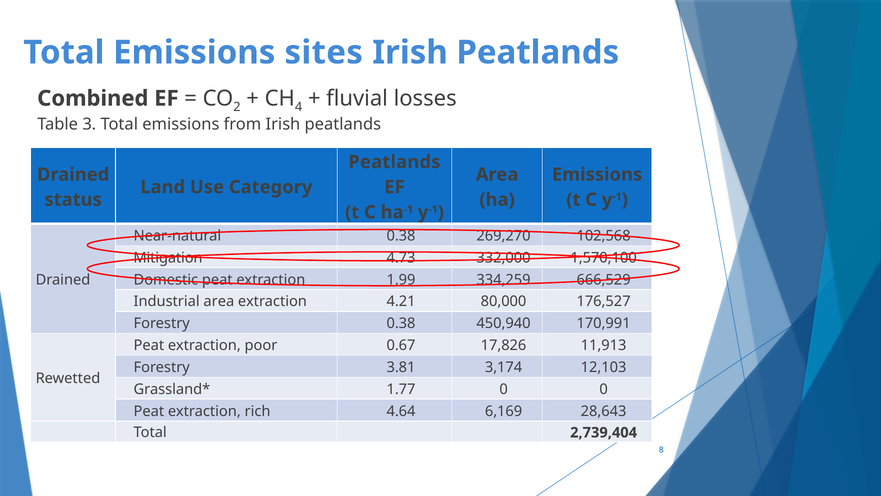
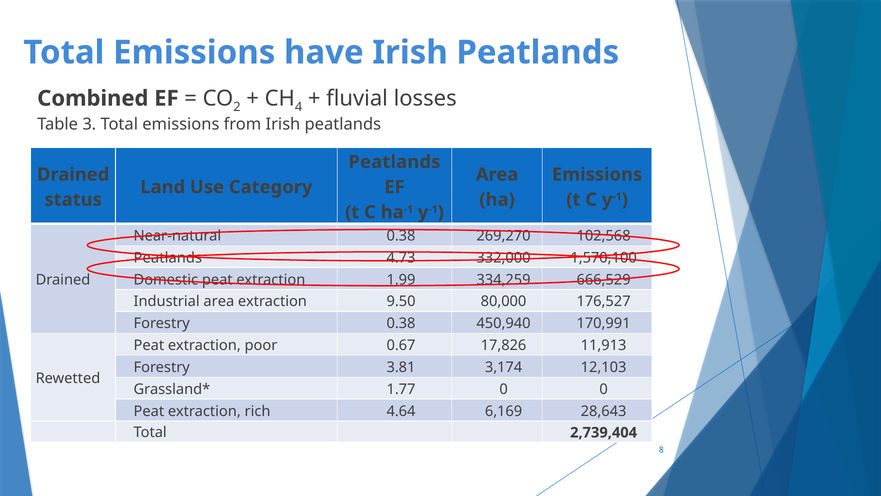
sites: sites -> have
Mitigation at (168, 258): Mitigation -> Peatlands
4.21: 4.21 -> 9.50
